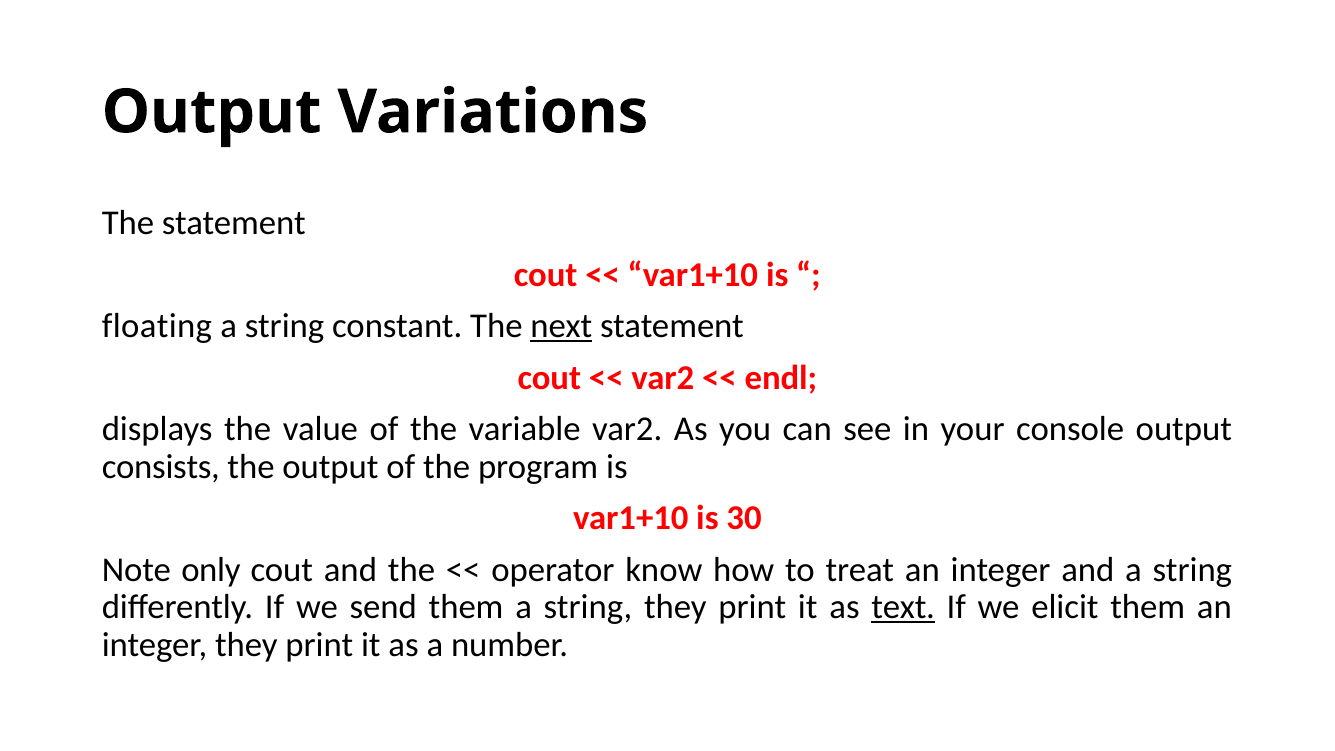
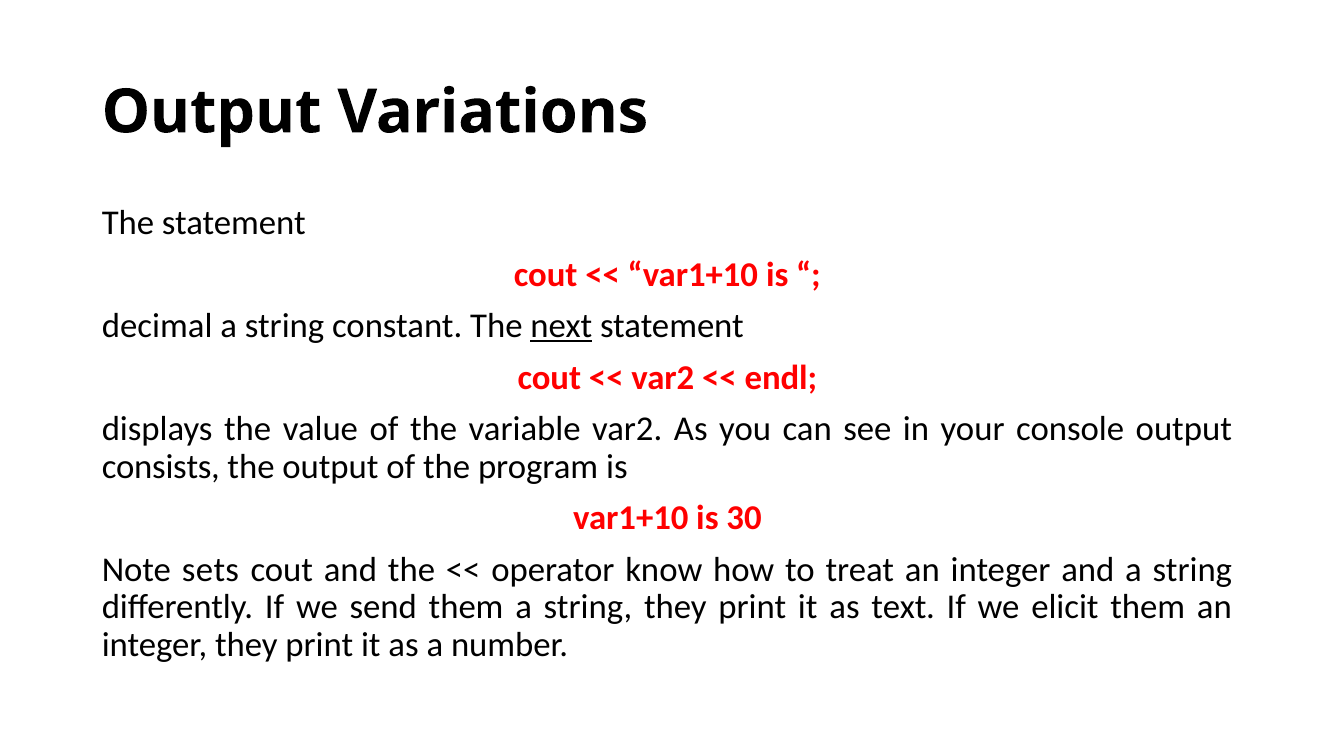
floating: floating -> decimal
only: only -> sets
text underline: present -> none
